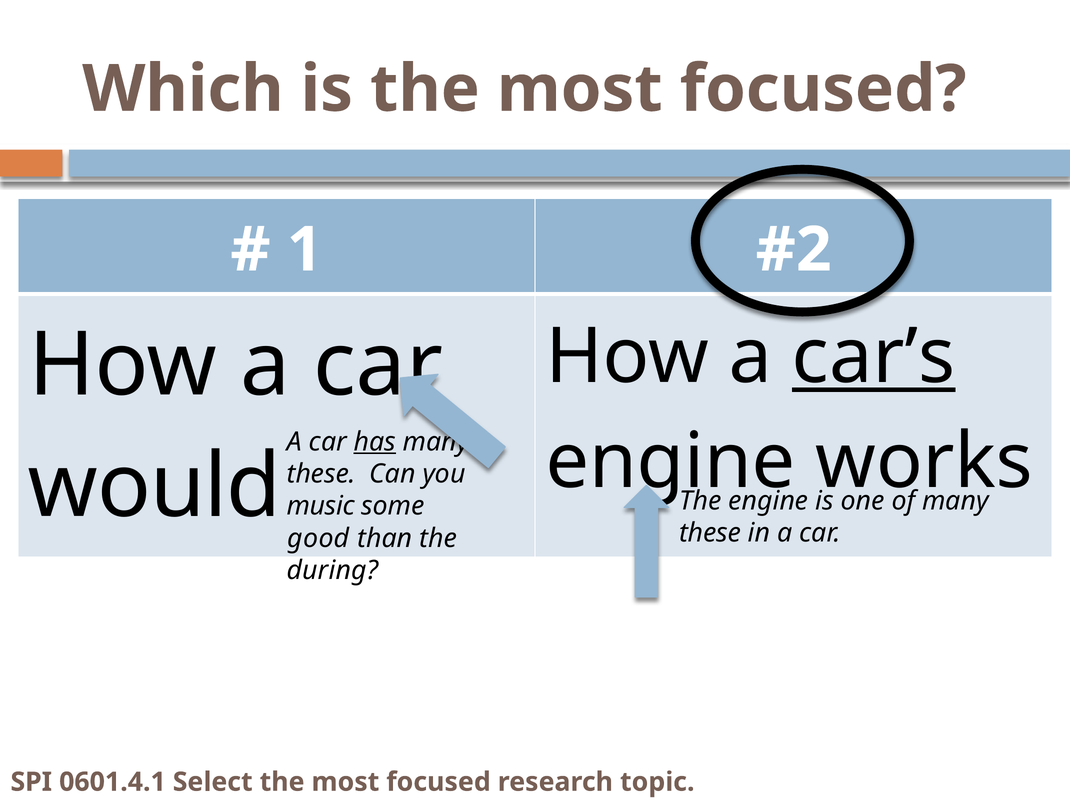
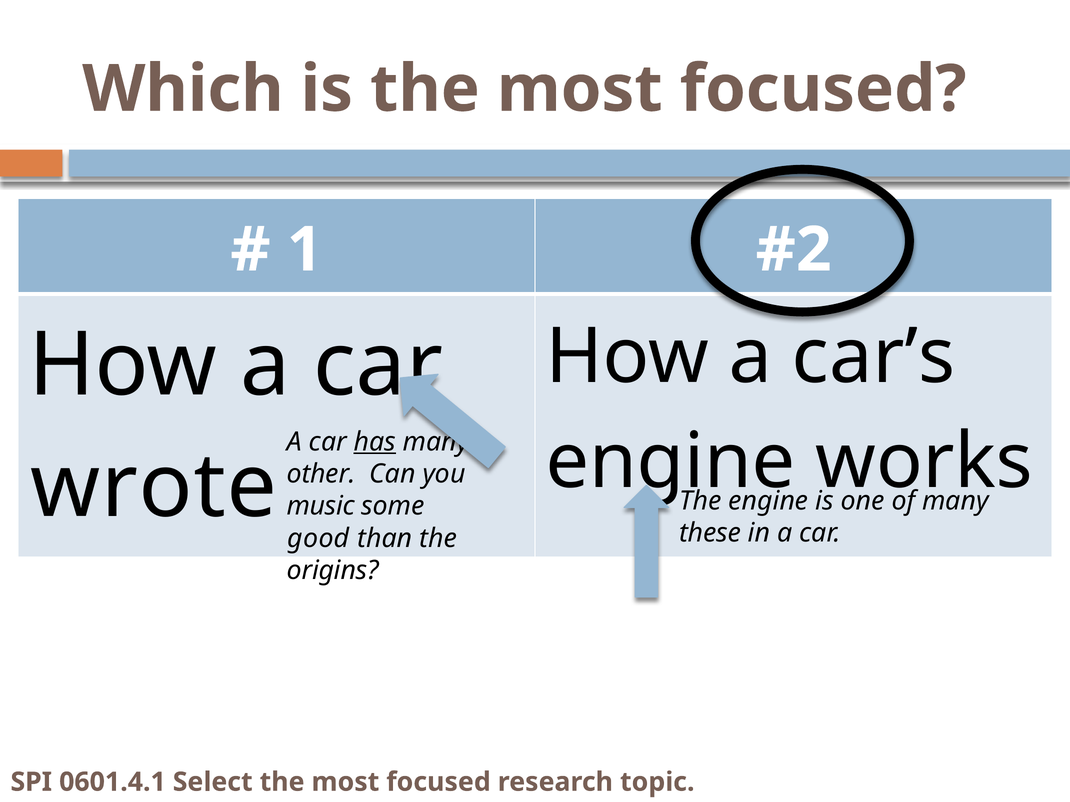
car’s underline: present -> none
would: would -> wrote
these at (321, 474): these -> other
during: during -> origins
